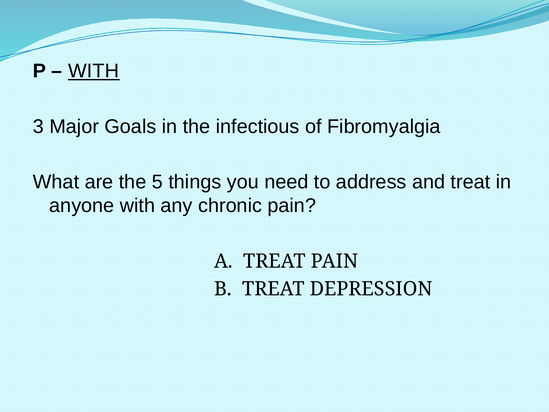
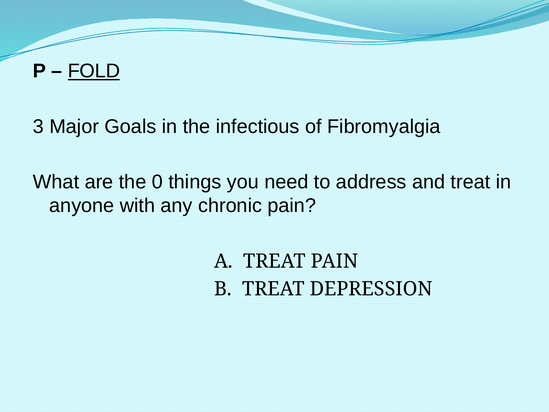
WITH at (94, 71): WITH -> FOLD
5: 5 -> 0
